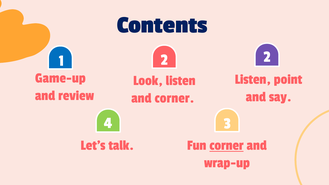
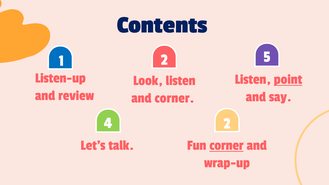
1 2: 2 -> 5
Game-up: Game-up -> Listen-up
point underline: none -> present
4 3: 3 -> 2
